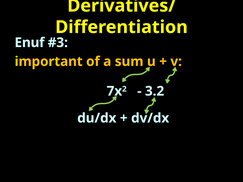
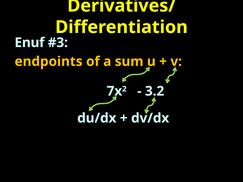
important: important -> endpoints
